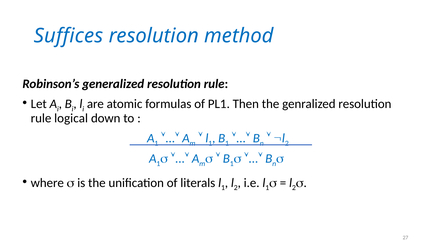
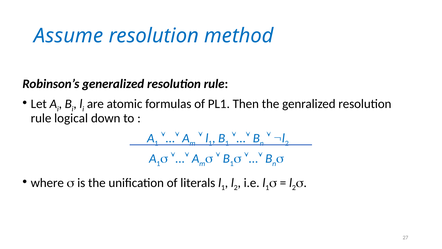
Suffices: Suffices -> Assume
